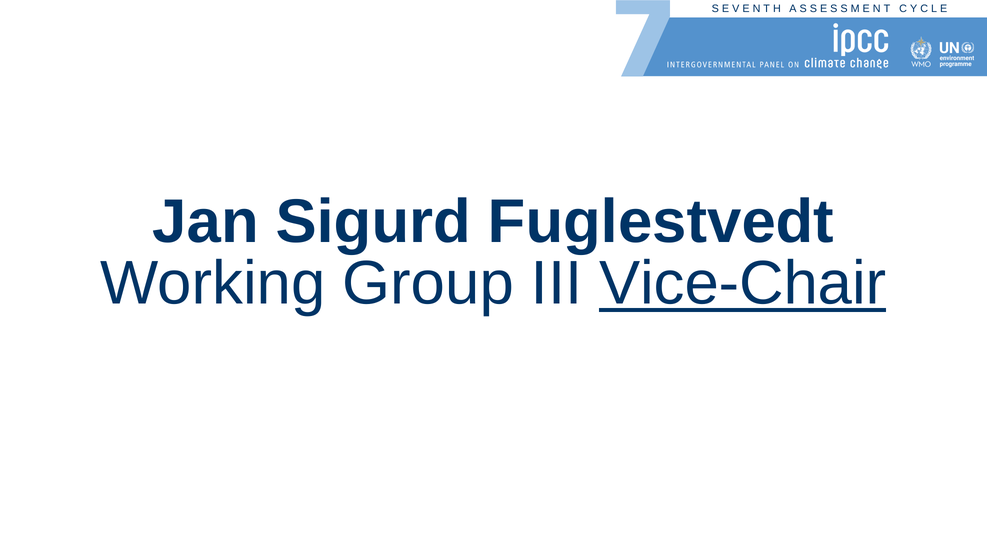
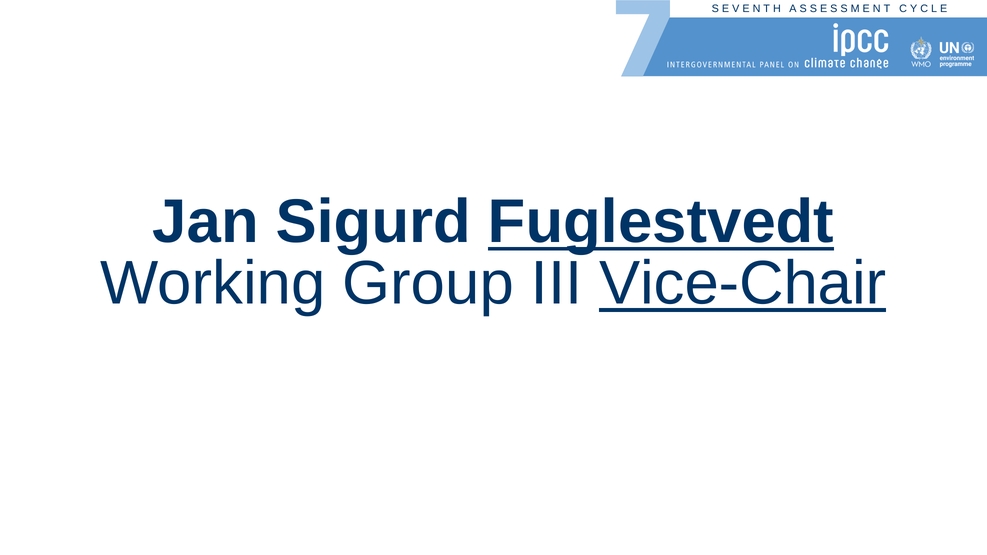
Fuglestvedt underline: none -> present
